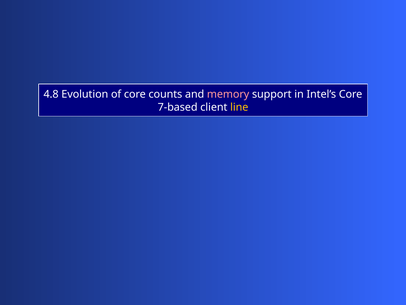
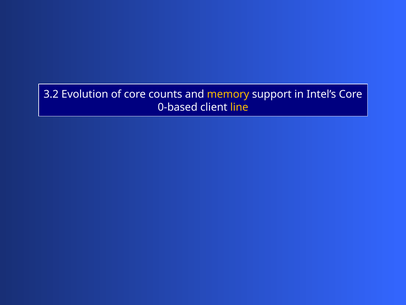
4.8: 4.8 -> 3.2
memory colour: pink -> yellow
7-based: 7-based -> 0-based
